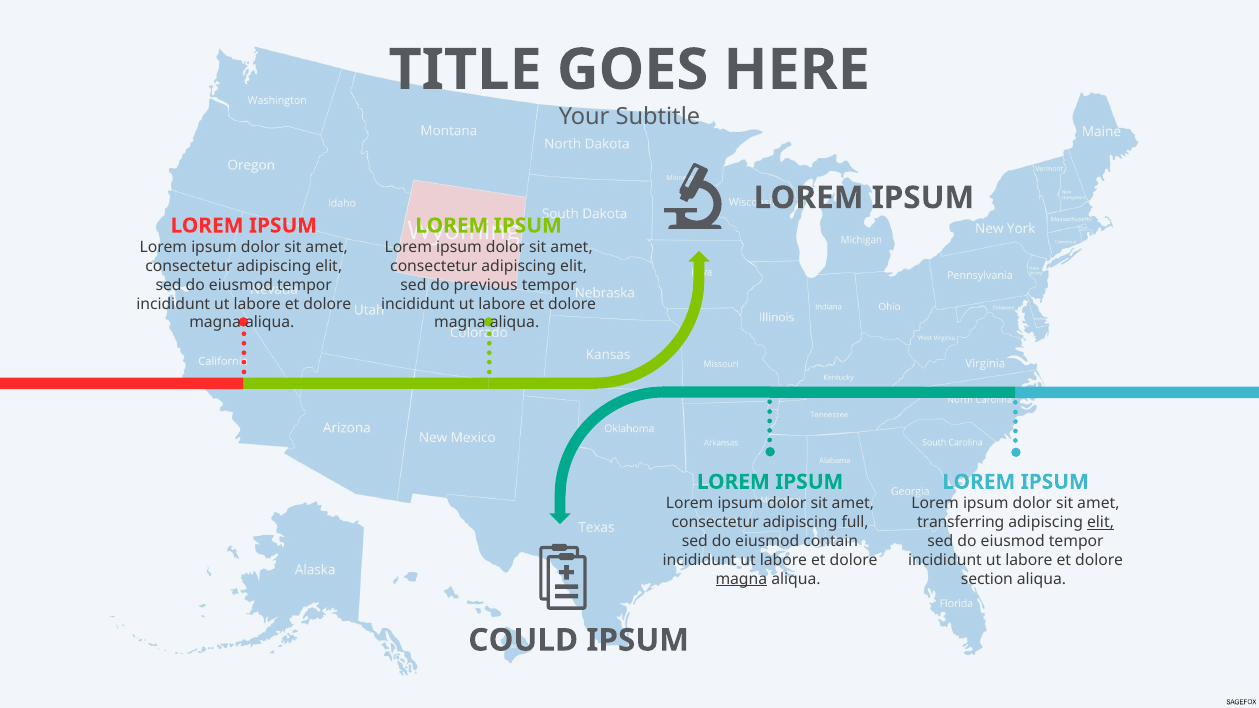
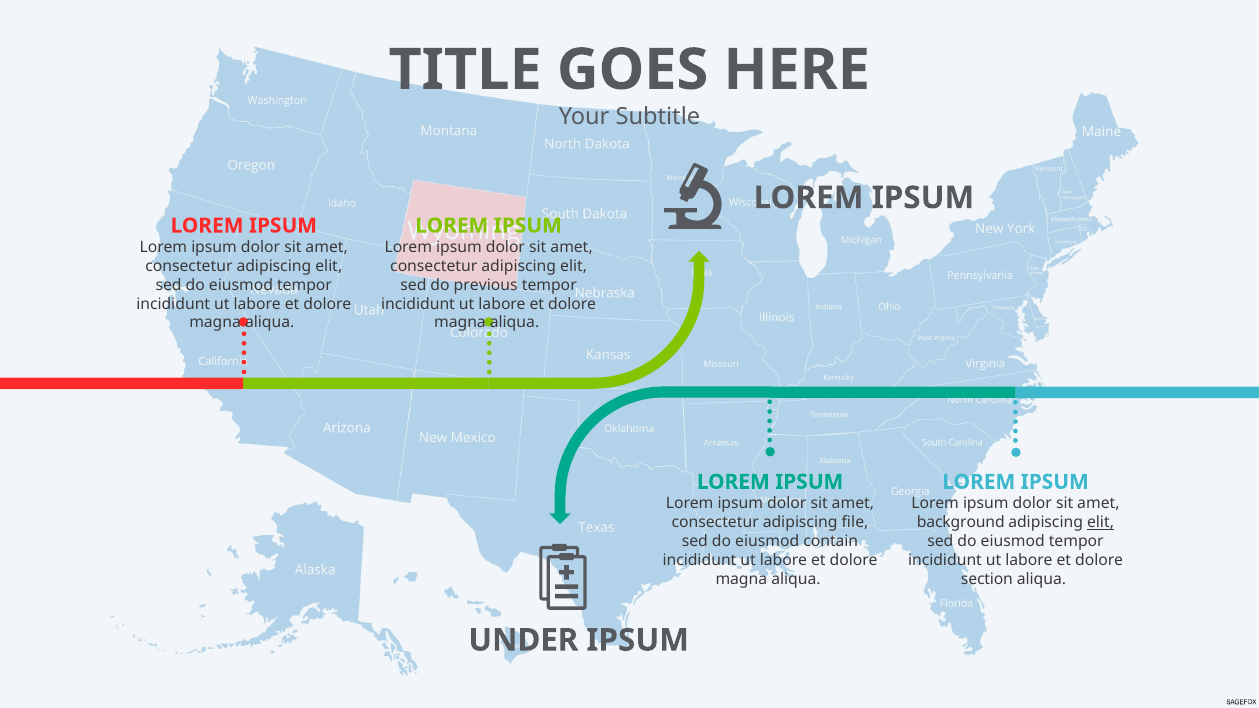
full: full -> file
transferring: transferring -> background
magna at (741, 579) underline: present -> none
COULD: COULD -> UNDER
